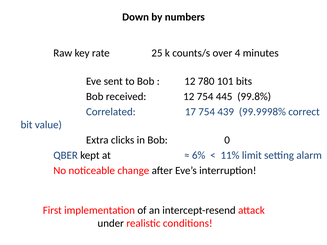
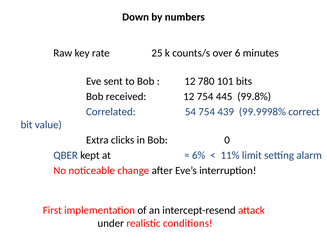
4: 4 -> 6
17: 17 -> 54
